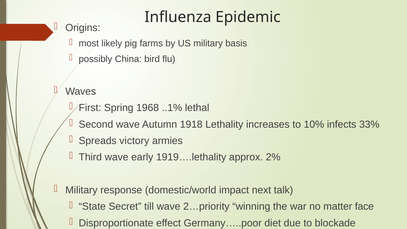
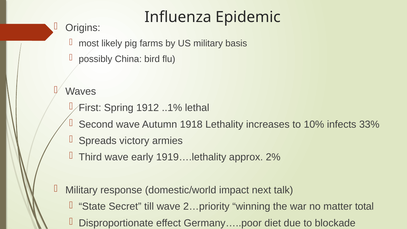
1968: 1968 -> 1912
face: face -> total
